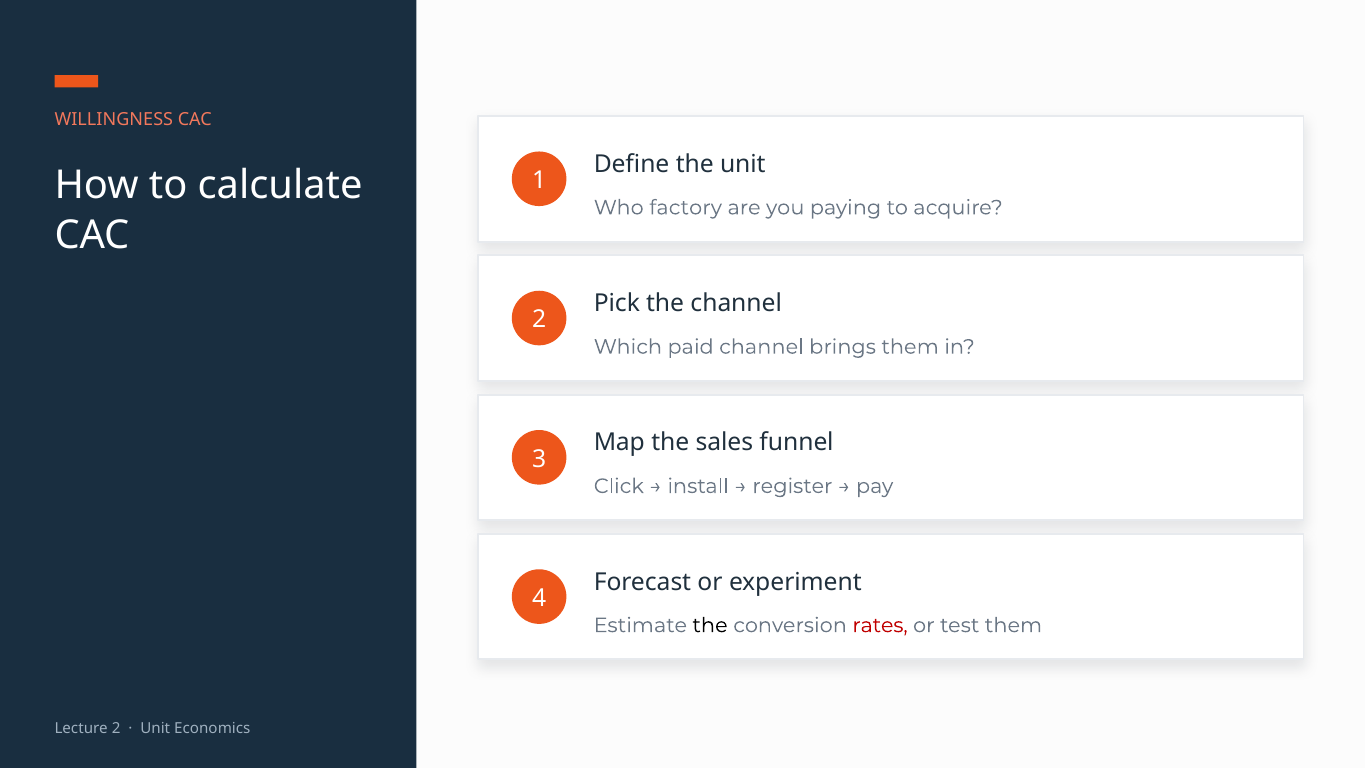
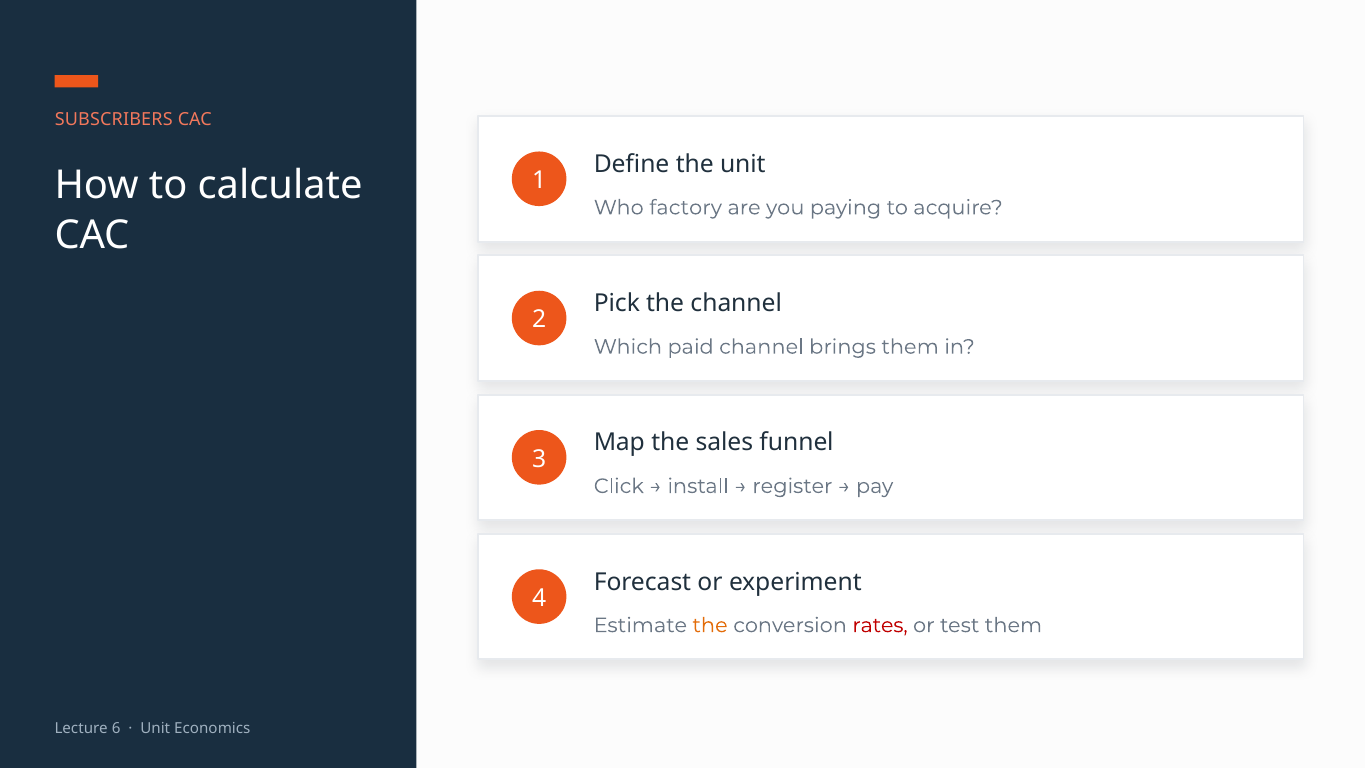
WILLINGNESS: WILLINGNESS -> SUBSCRIBERS
the at (710, 625) colour: black -> orange
Lecture 2: 2 -> 6
